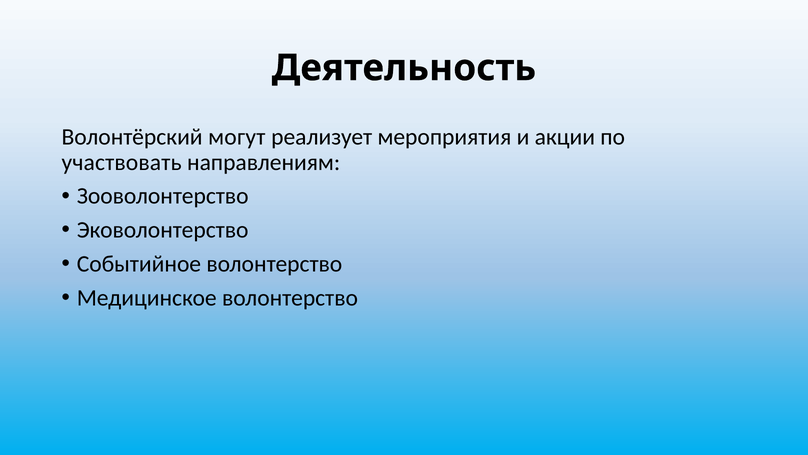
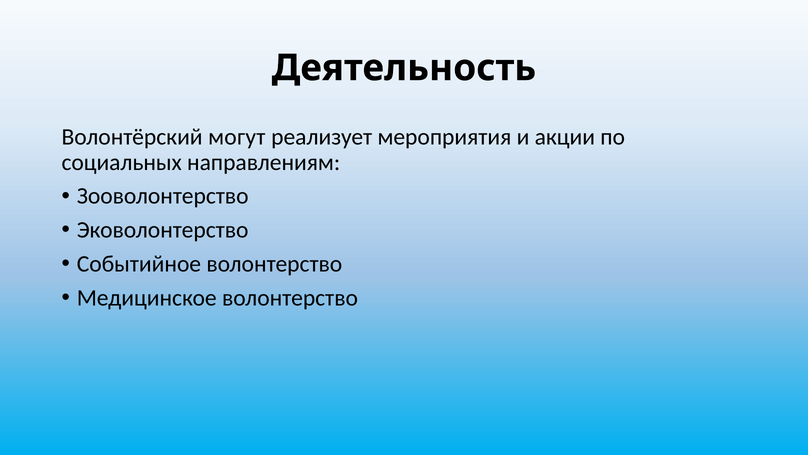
участвовать: участвовать -> социальных
